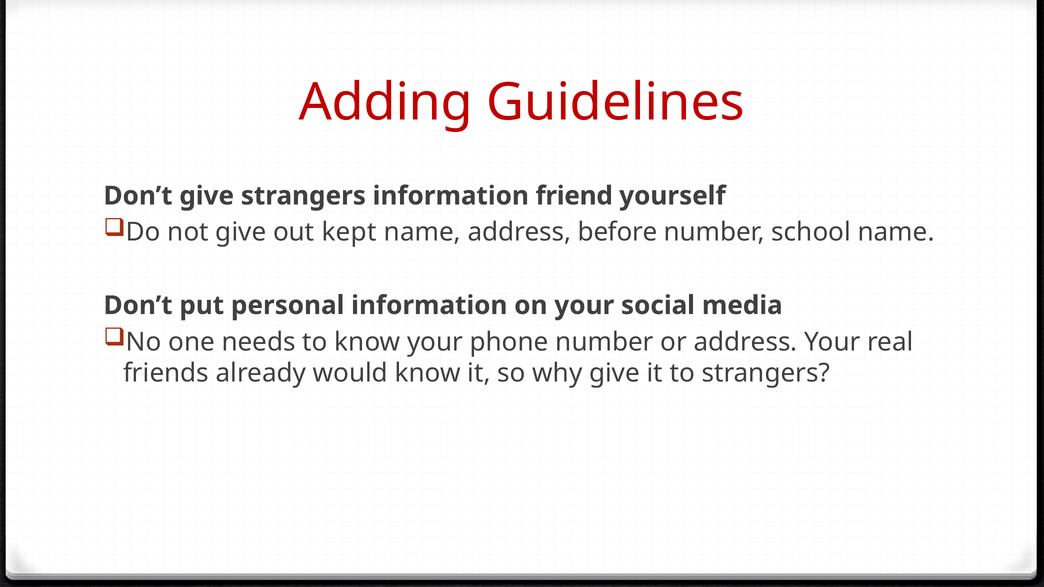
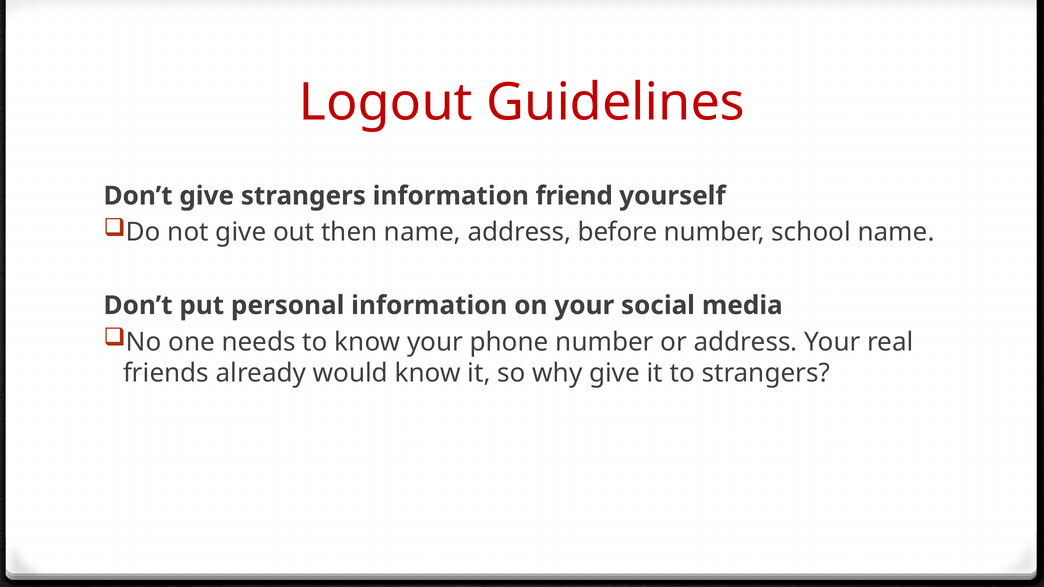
Adding: Adding -> Logout
kept: kept -> then
